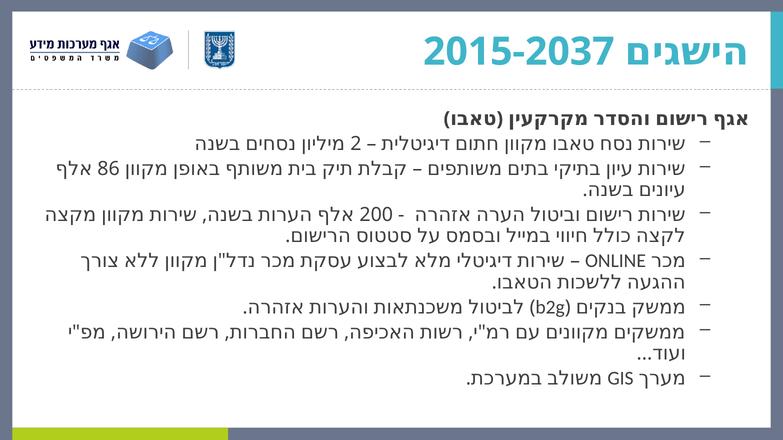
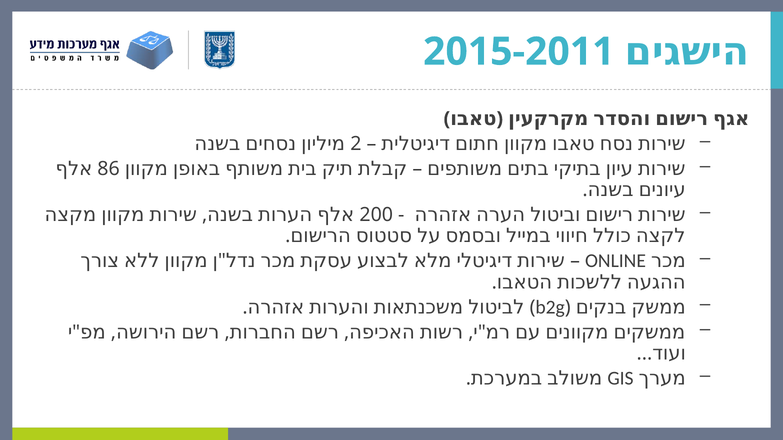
2015-2037: 2015-2037 -> 2015-2011
